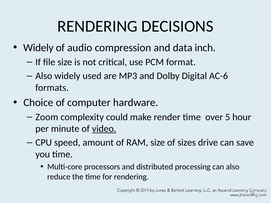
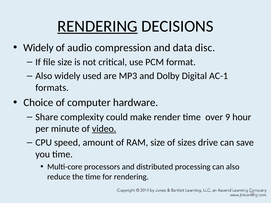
RENDERING at (97, 26) underline: none -> present
inch: inch -> disc
AC-6: AC-6 -> AC-1
Zoom: Zoom -> Share
5: 5 -> 9
